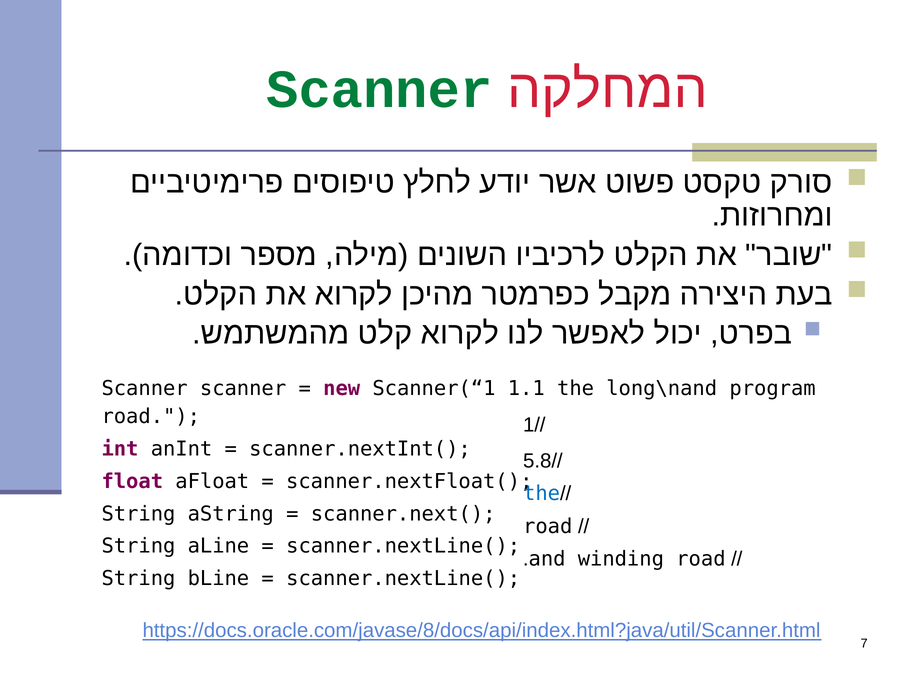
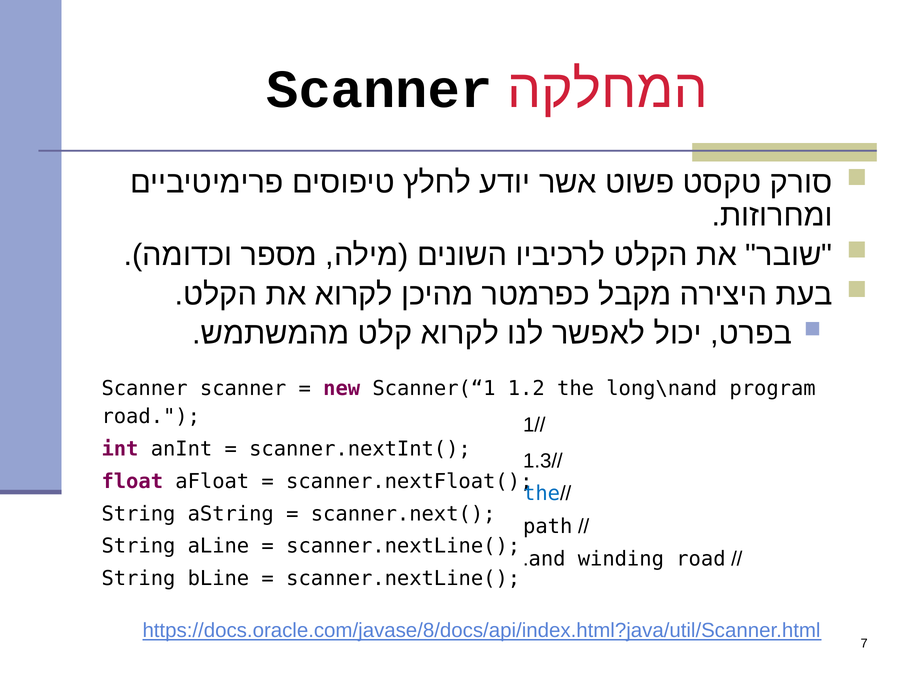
Scanner at (379, 90) colour: green -> black
1.1: 1.1 -> 1.2
5.8: 5.8 -> 1.3
road at (548, 526): road -> path
